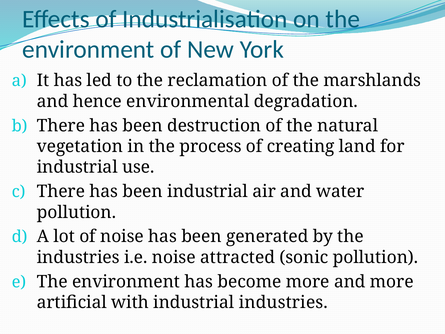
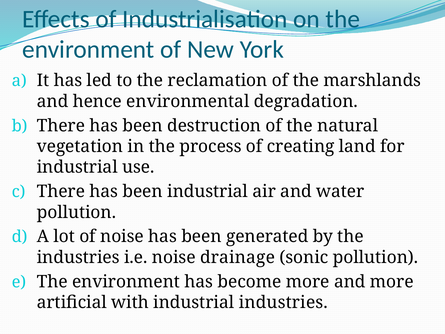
attracted: attracted -> drainage
